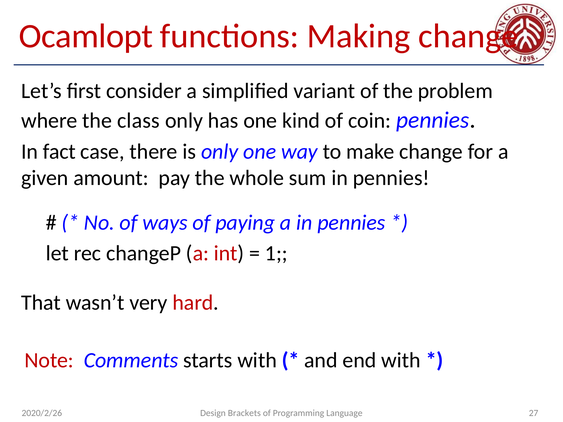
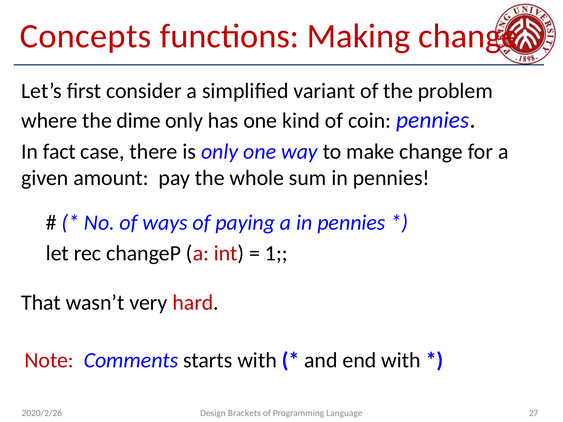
Ocamlopt: Ocamlopt -> Concepts
class: class -> dime
